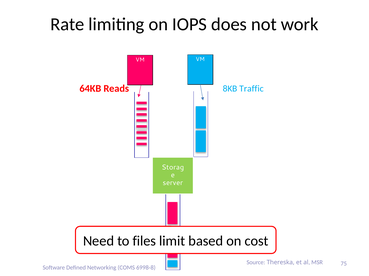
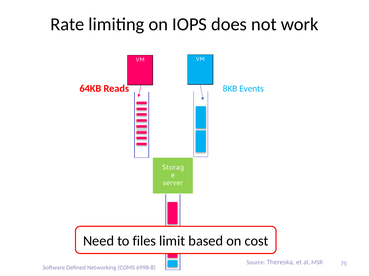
Traffic: Traffic -> Events
